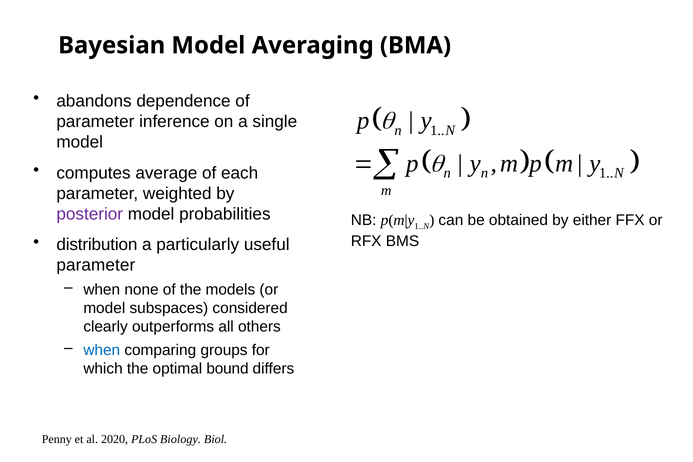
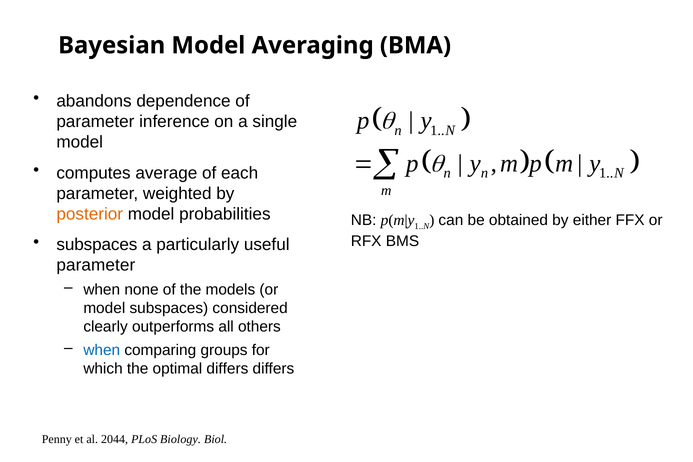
posterior colour: purple -> orange
distribution at (97, 245): distribution -> subspaces
optimal bound: bound -> differs
2020: 2020 -> 2044
